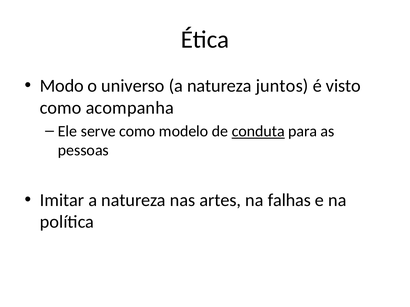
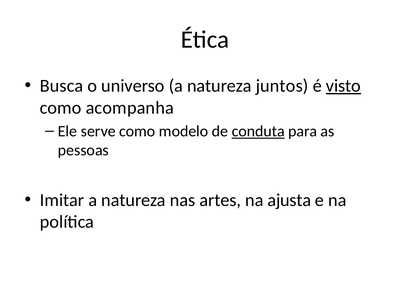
Modo: Modo -> Busca
visto underline: none -> present
falhas: falhas -> ajusta
